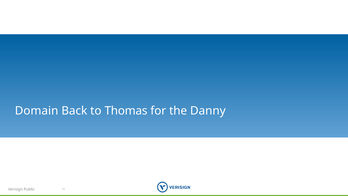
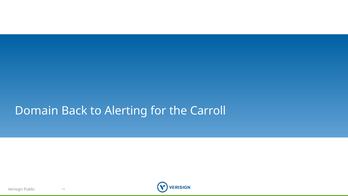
Thomas: Thomas -> Alerting
Danny: Danny -> Carroll
